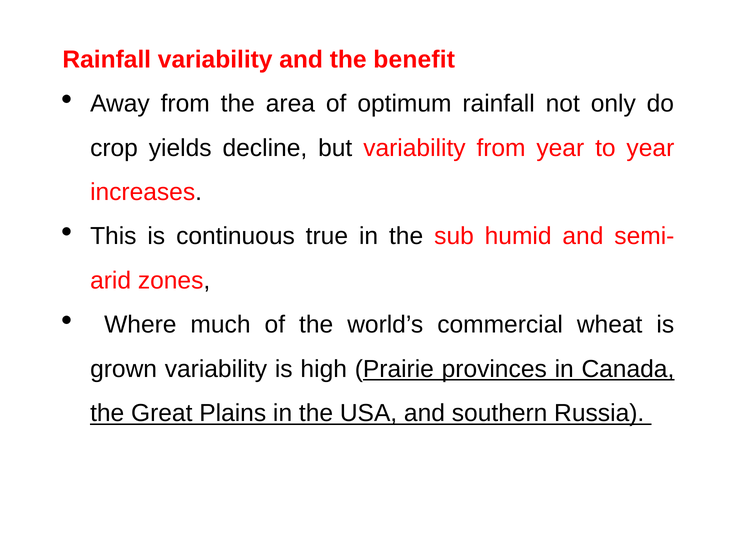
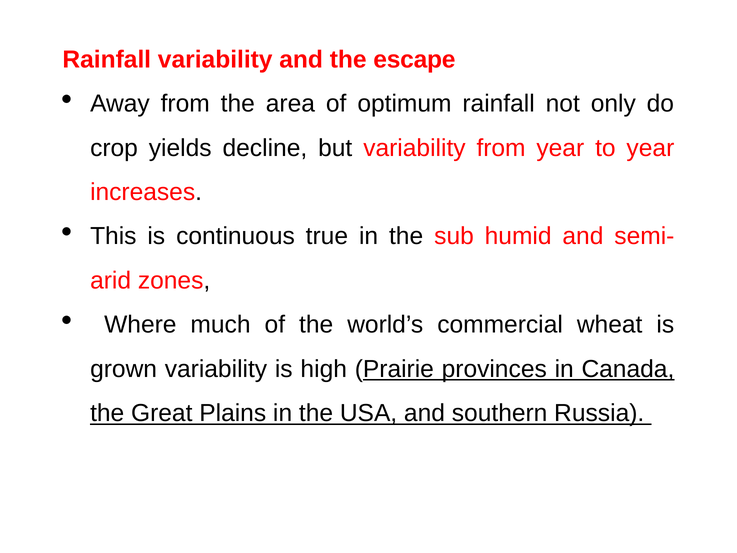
benefit: benefit -> escape
